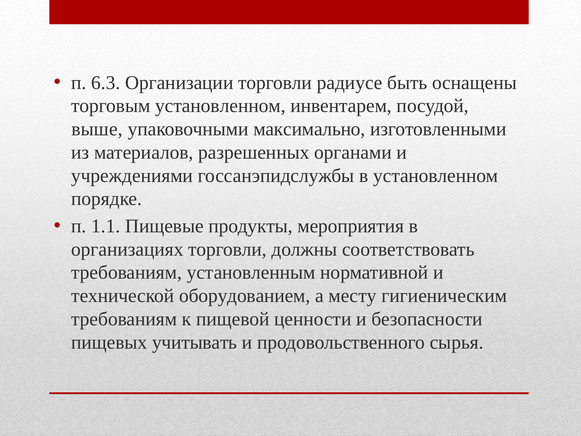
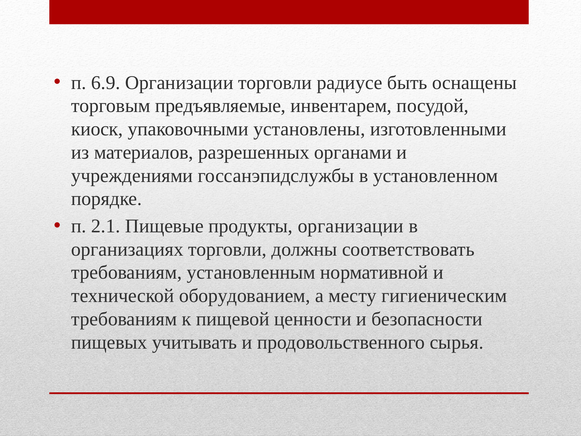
6.3: 6.3 -> 6.9
торговым установленном: установленном -> предъявляемые
выше: выше -> киоск
максимально: максимально -> установлены
1.1: 1.1 -> 2.1
продукты мероприятия: мероприятия -> организации
